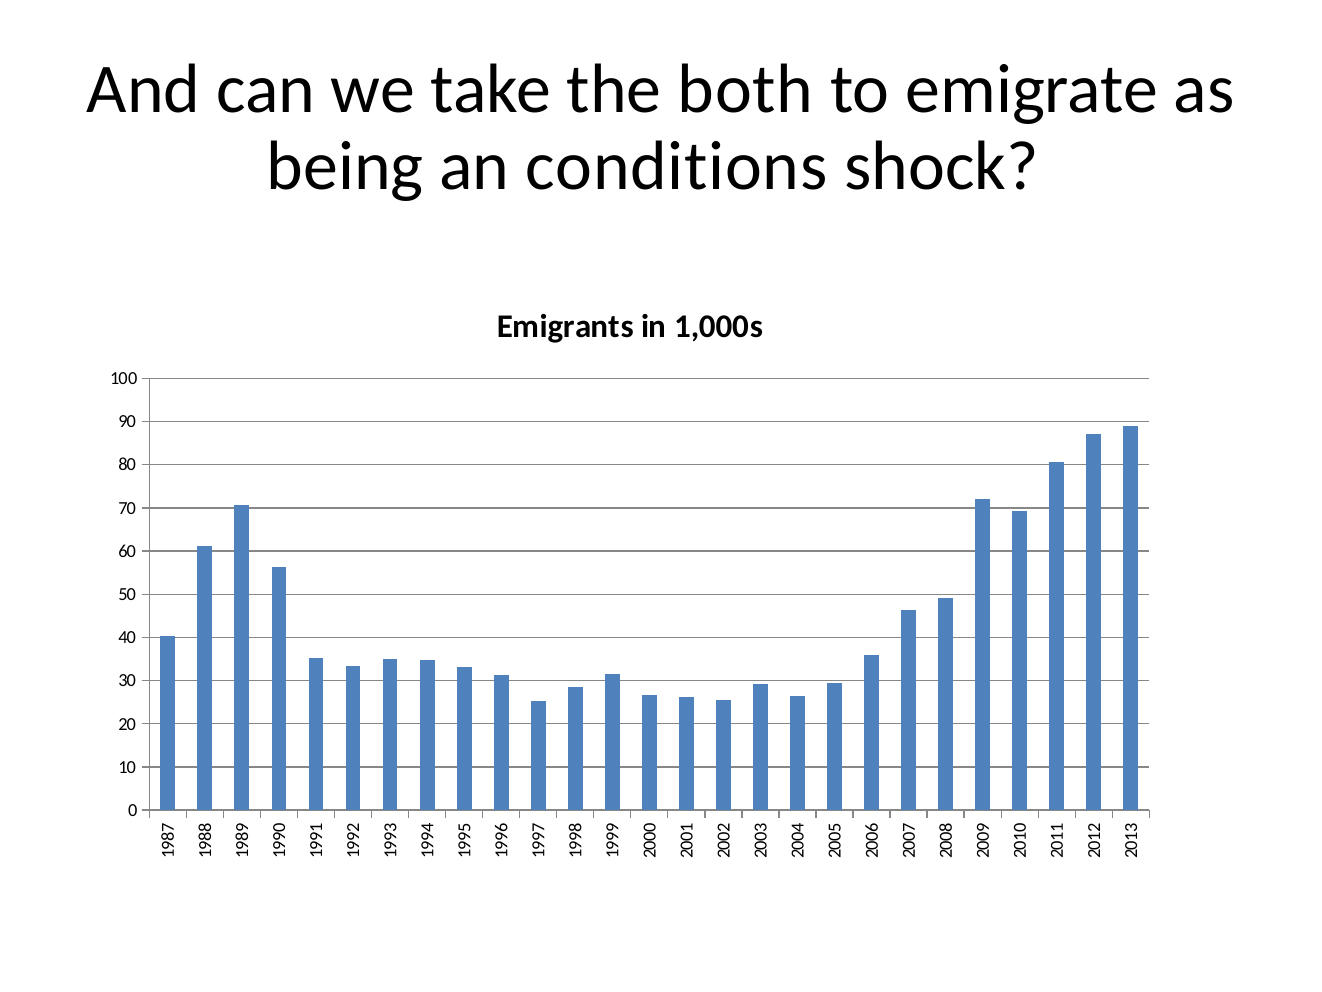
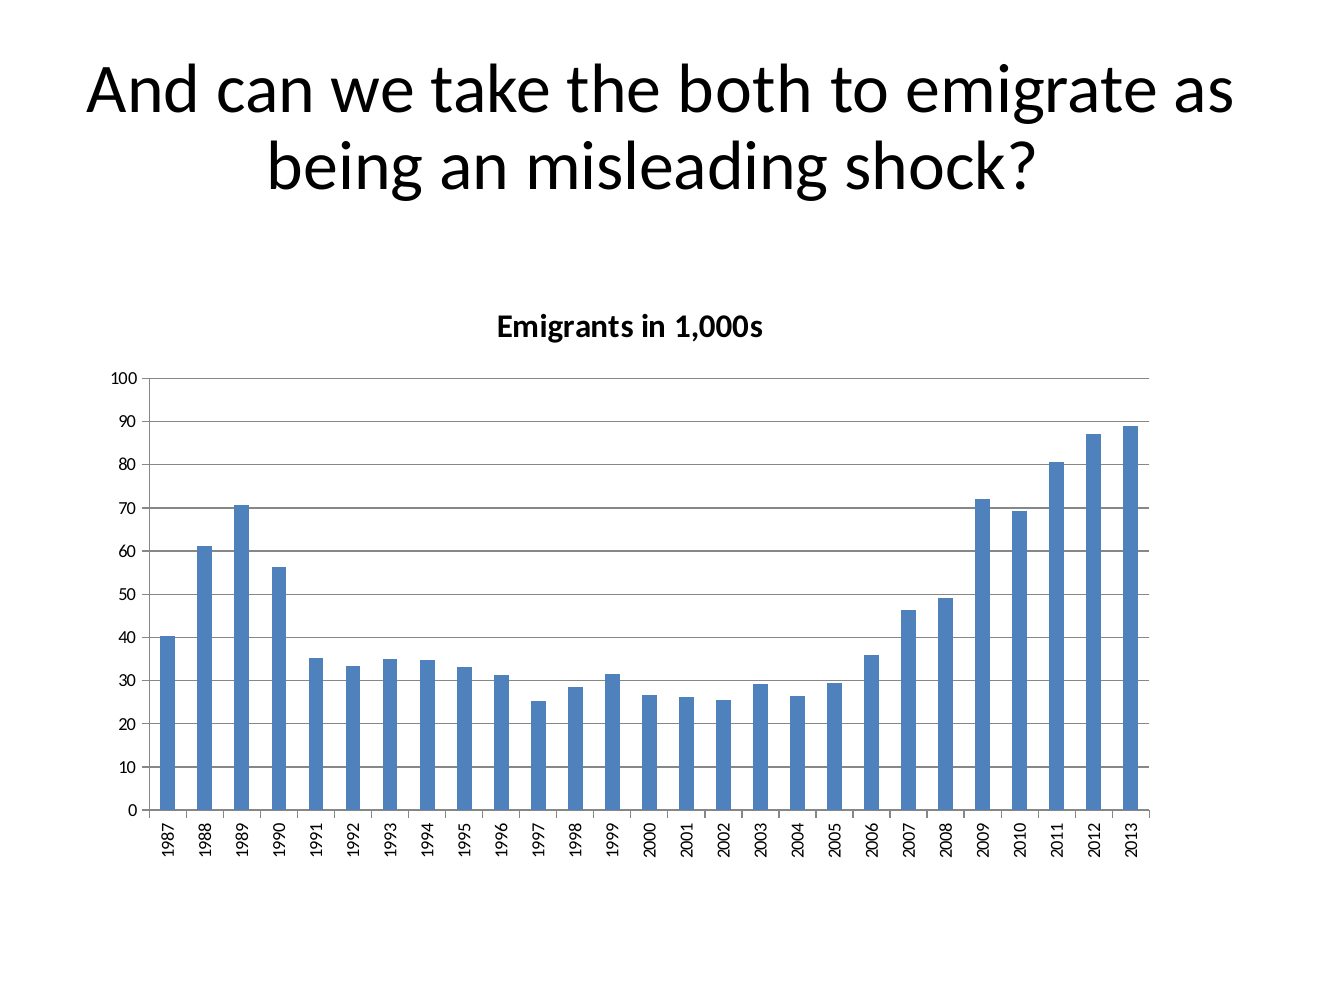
conditions: conditions -> misleading
